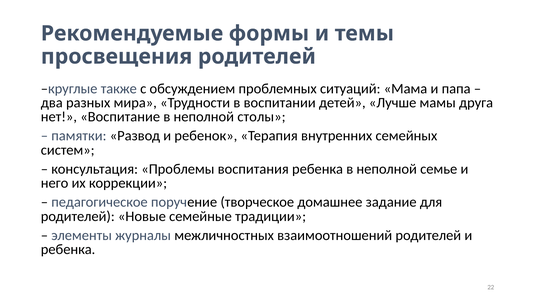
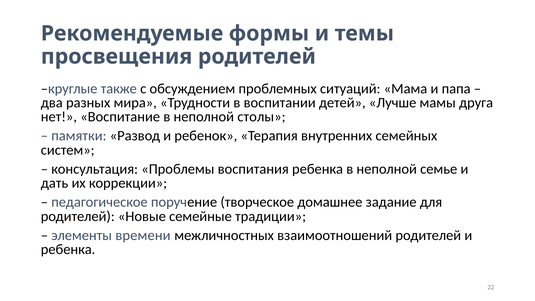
него: него -> дать
журналы: журналы -> времени
